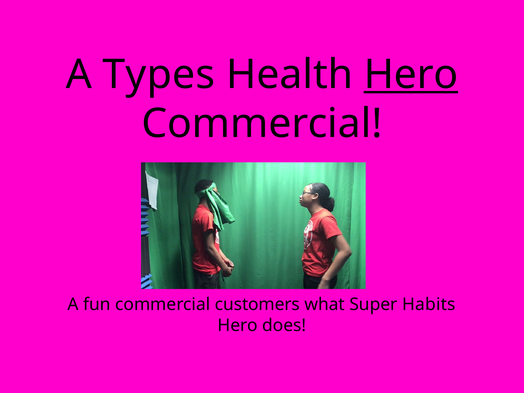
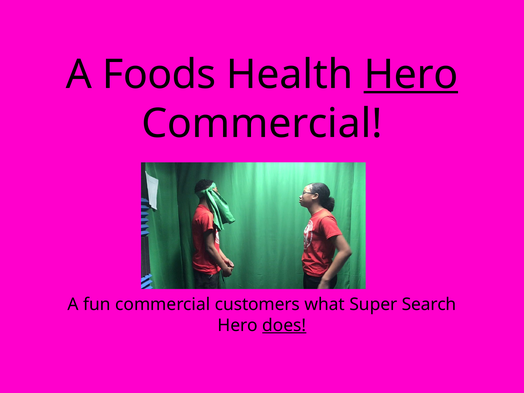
Types: Types -> Foods
Habits: Habits -> Search
does underline: none -> present
